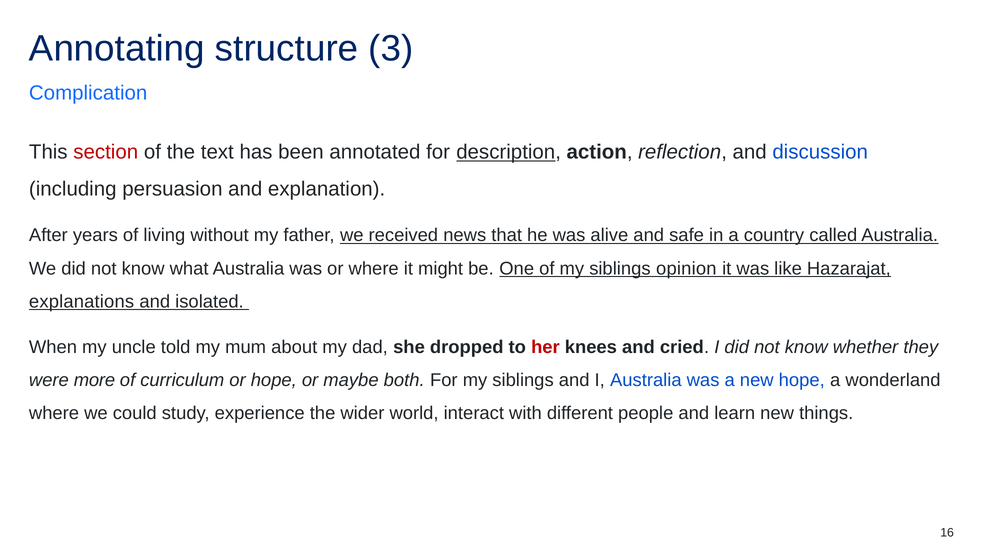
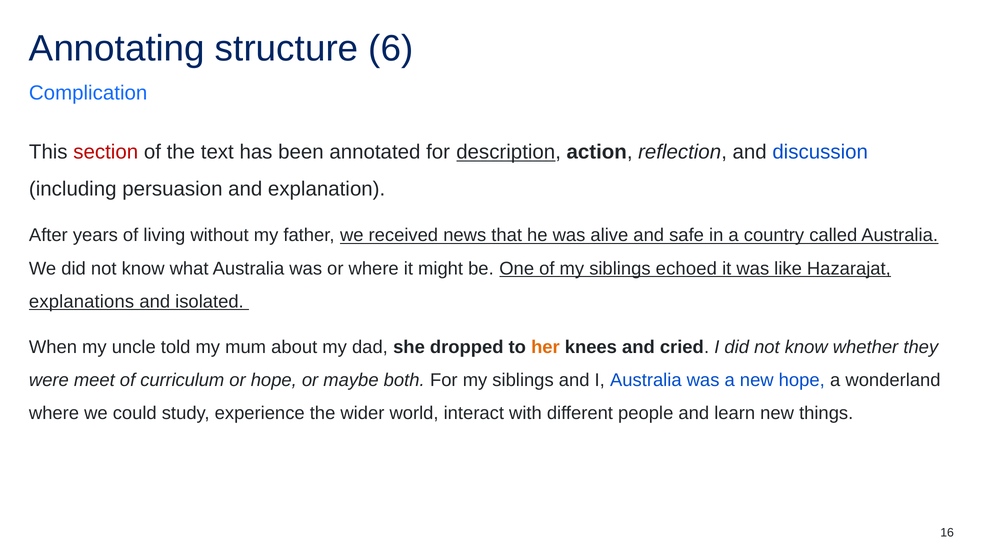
3: 3 -> 6
opinion: opinion -> echoed
her colour: red -> orange
more: more -> meet
